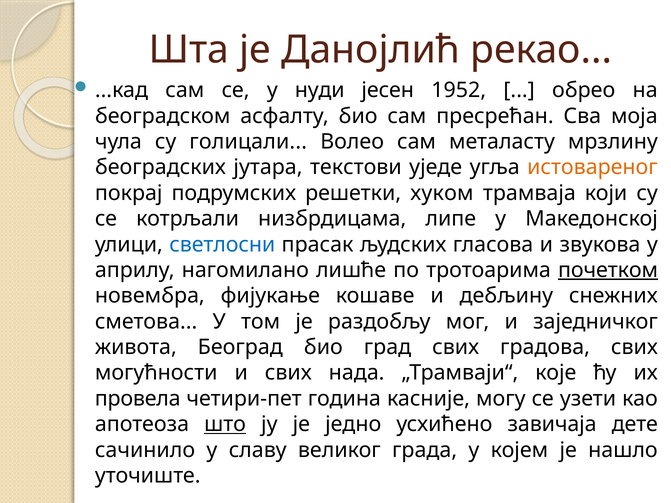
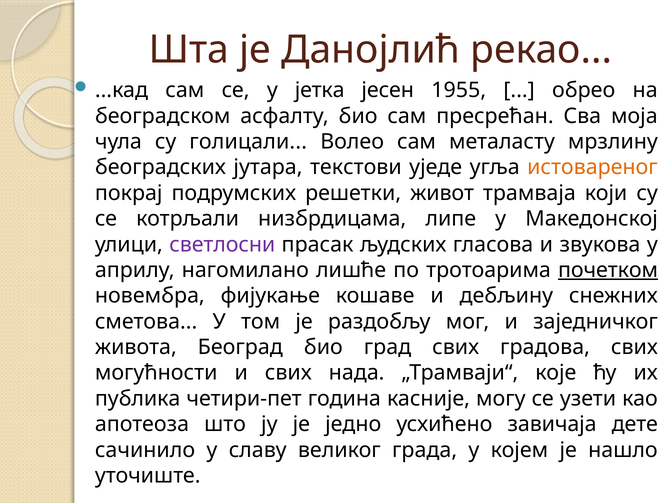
нуди: нуди -> јетка
1952: 1952 -> 1955
хуком: хуком -> живот
светлосни colour: blue -> purple
провела: провела -> публика
што underline: present -> none
